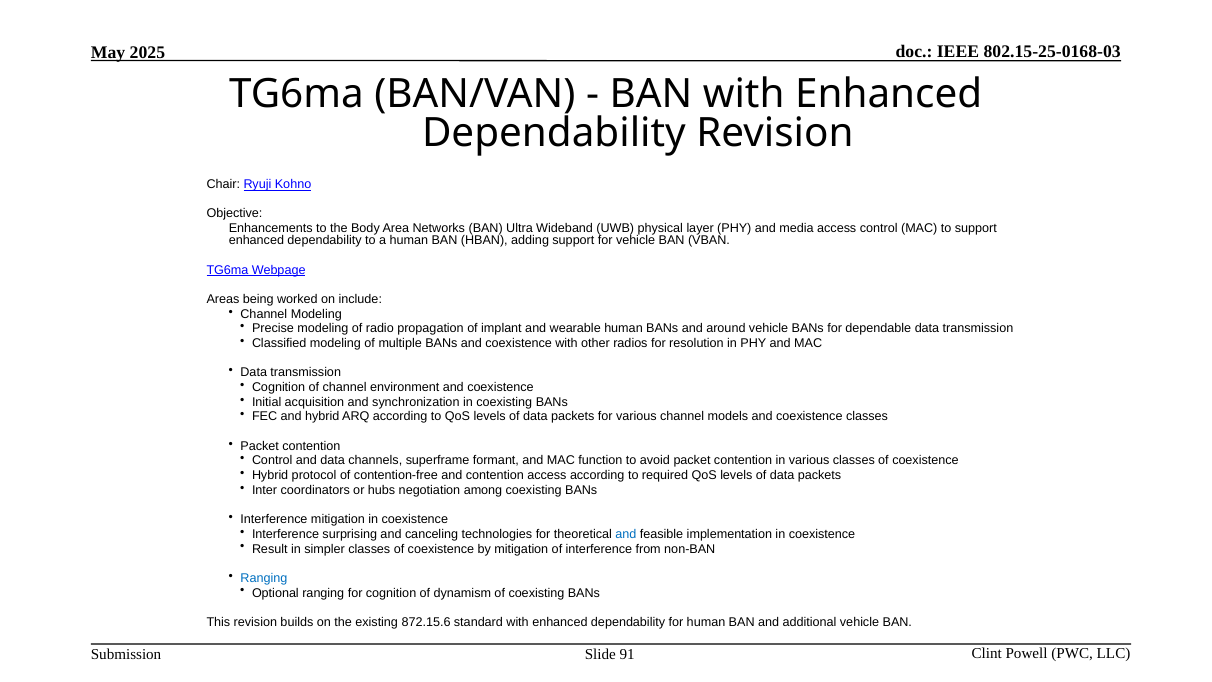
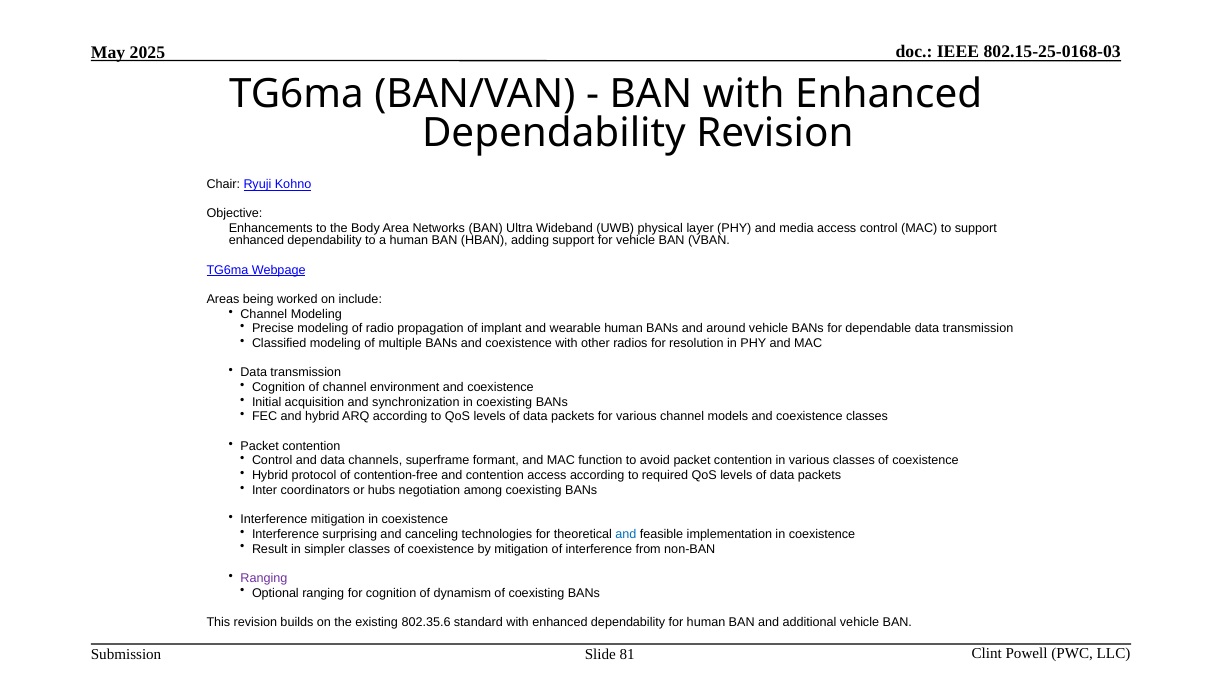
Ranging at (264, 578) colour: blue -> purple
872.15.6: 872.15.6 -> 802.35.6
91: 91 -> 81
